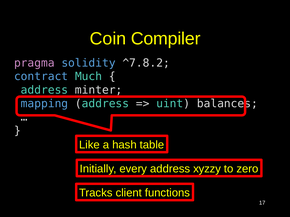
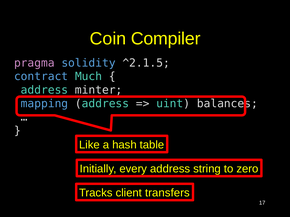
^7.8.2: ^7.8.2 -> ^2.1.5
xyzzy: xyzzy -> string
functions: functions -> transfers
